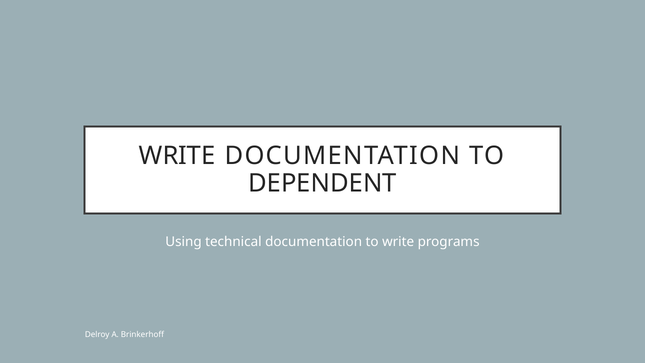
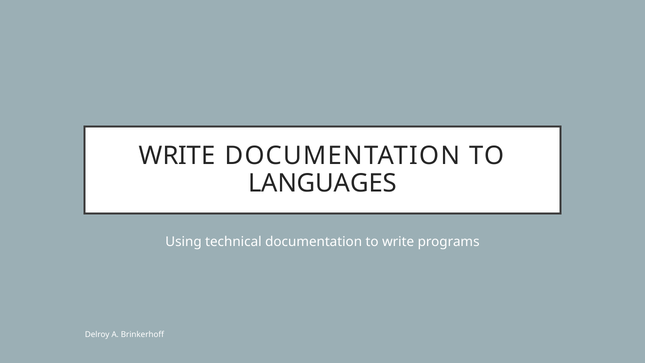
DEPENDENT: DEPENDENT -> LANGUAGES
